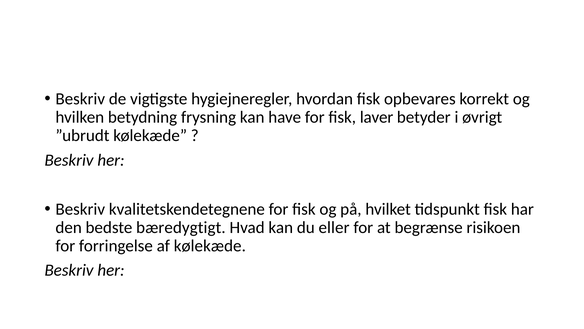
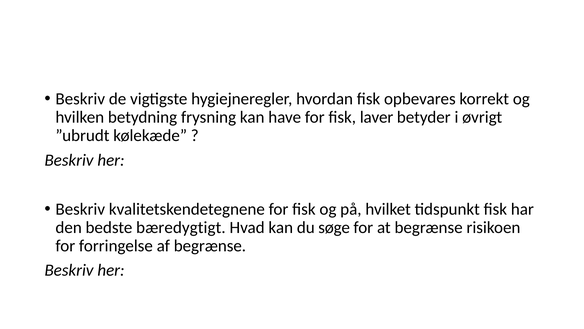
eller: eller -> søge
af kølekæde: kølekæde -> begrænse
